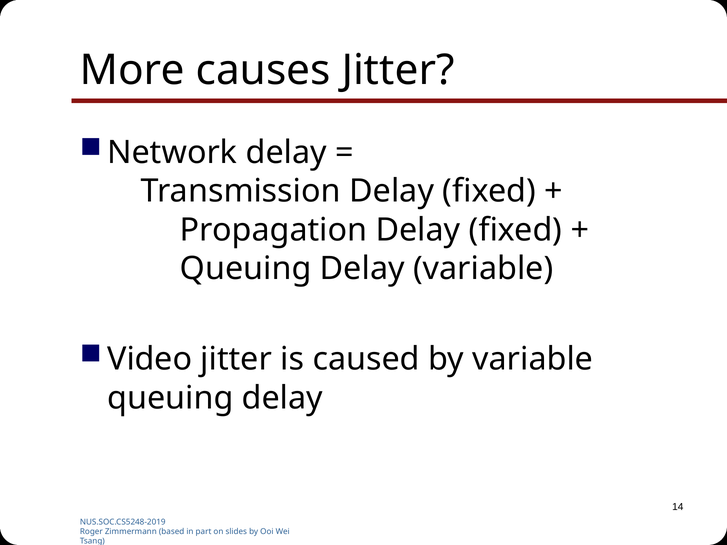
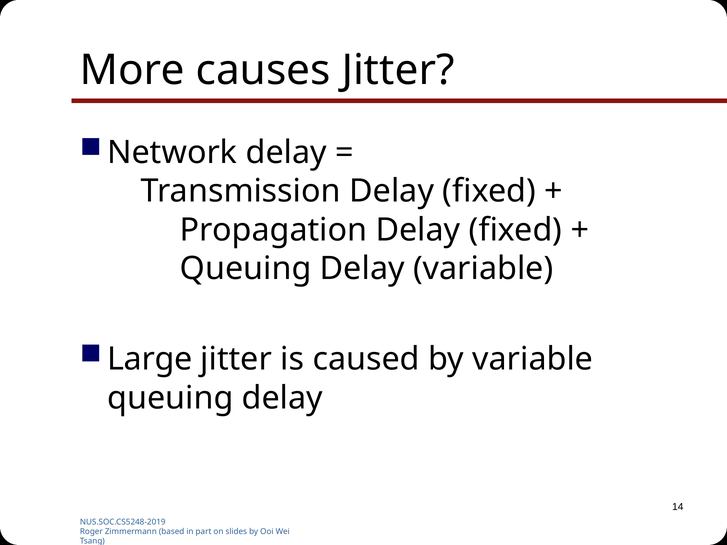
Video: Video -> Large
